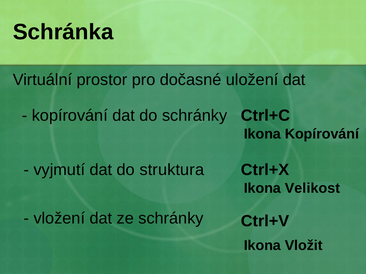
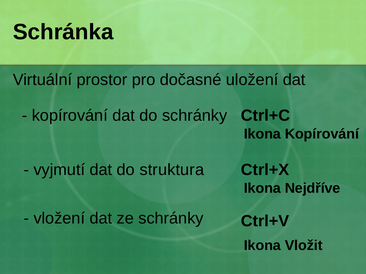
Velikost: Velikost -> Nejdříve
